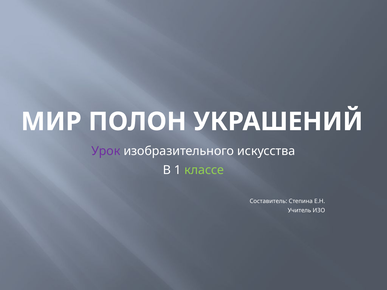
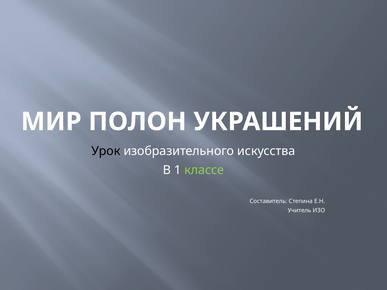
Урок colour: purple -> black
